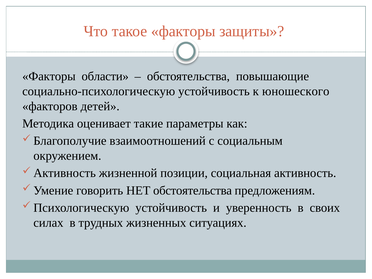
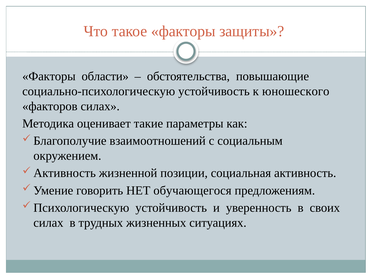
факторов детей: детей -> силах
НЕТ обстоятельства: обстоятельства -> обучающегося
